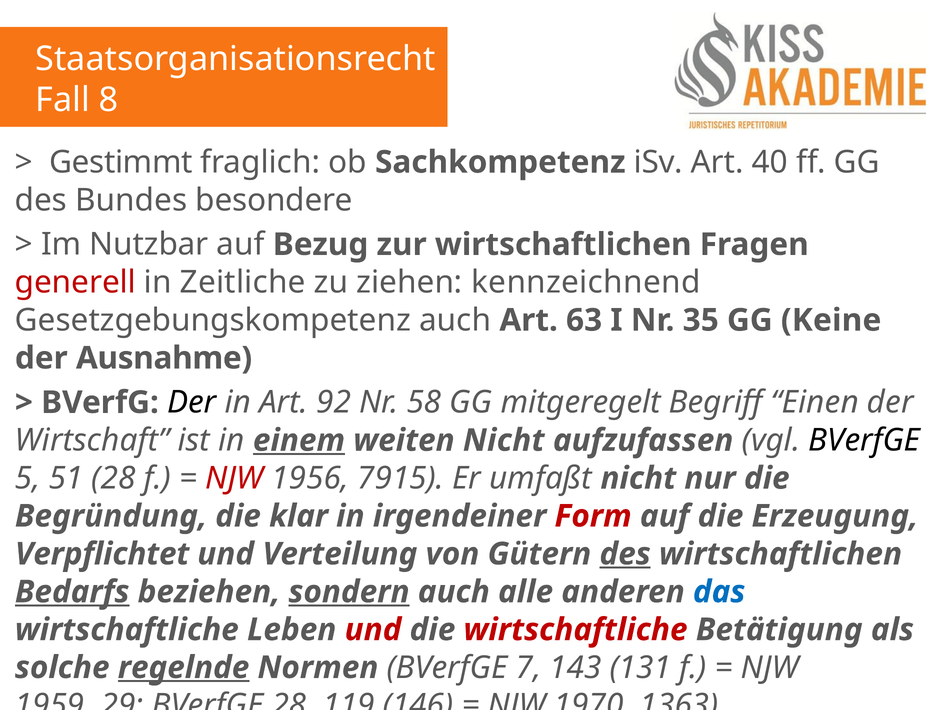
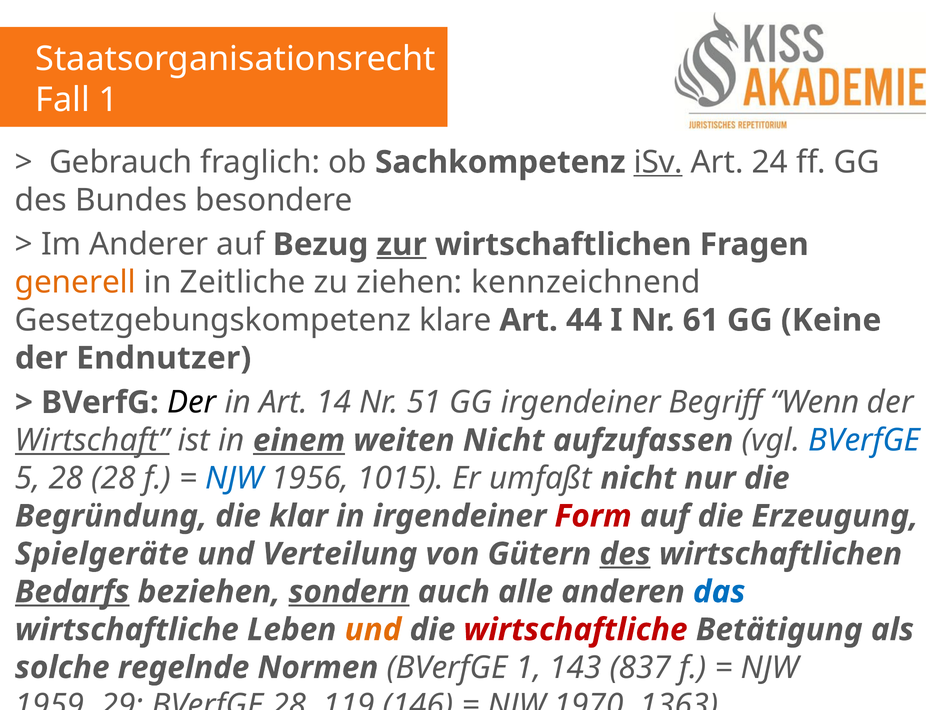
Fall 8: 8 -> 1
Gestimmt: Gestimmt -> Gebrauch
iSv underline: none -> present
40: 40 -> 24
Nutzbar: Nutzbar -> Anderer
zur underline: none -> present
generell colour: red -> orange
Gesetzgebungskompetenz auch: auch -> klare
63: 63 -> 44
35: 35 -> 61
Ausnahme: Ausnahme -> Endnutzer
92: 92 -> 14
58: 58 -> 51
GG mitgeregelt: mitgeregelt -> irgendeiner
Einen: Einen -> Wenn
Wirtschaft underline: none -> present
BVerfGE at (864, 441) colour: black -> blue
5 51: 51 -> 28
NJW at (234, 478) colour: red -> blue
7915: 7915 -> 1015
Verpflichtet: Verpflichtet -> Spielgeräte
und at (373, 630) colour: red -> orange
regelnde underline: present -> none
BVerfGE 7: 7 -> 1
131: 131 -> 837
